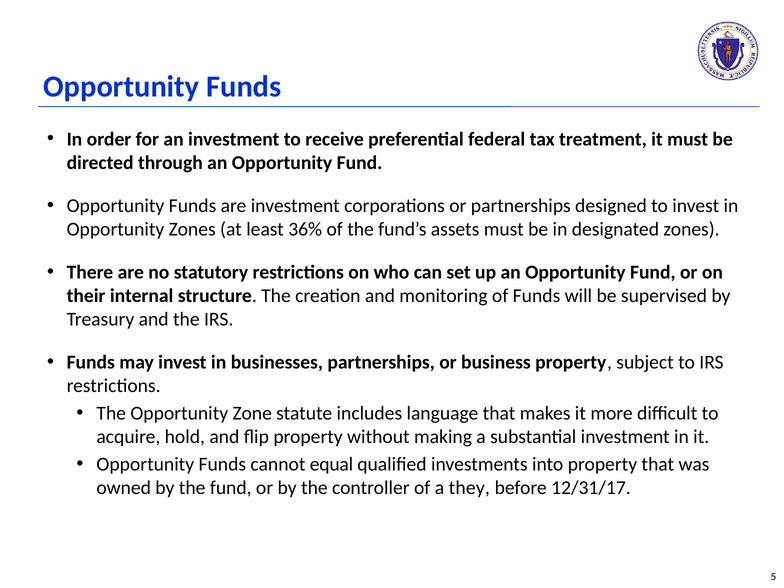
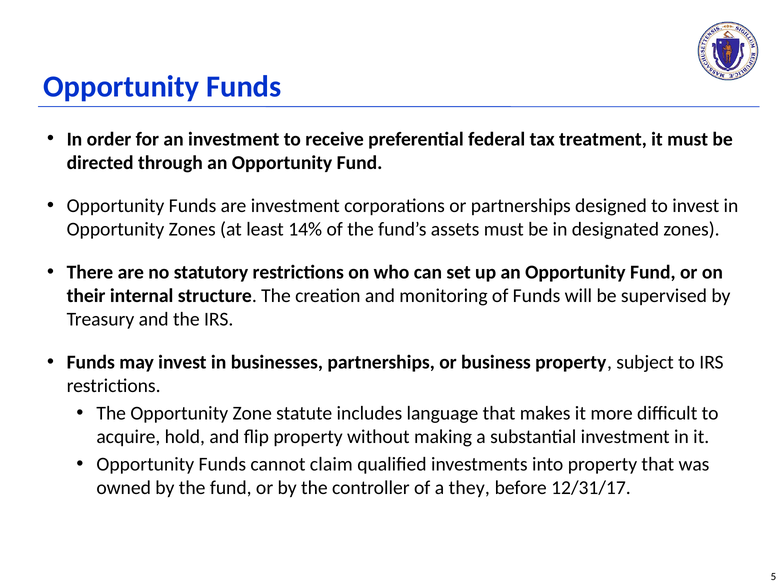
36%: 36% -> 14%
equal: equal -> claim
